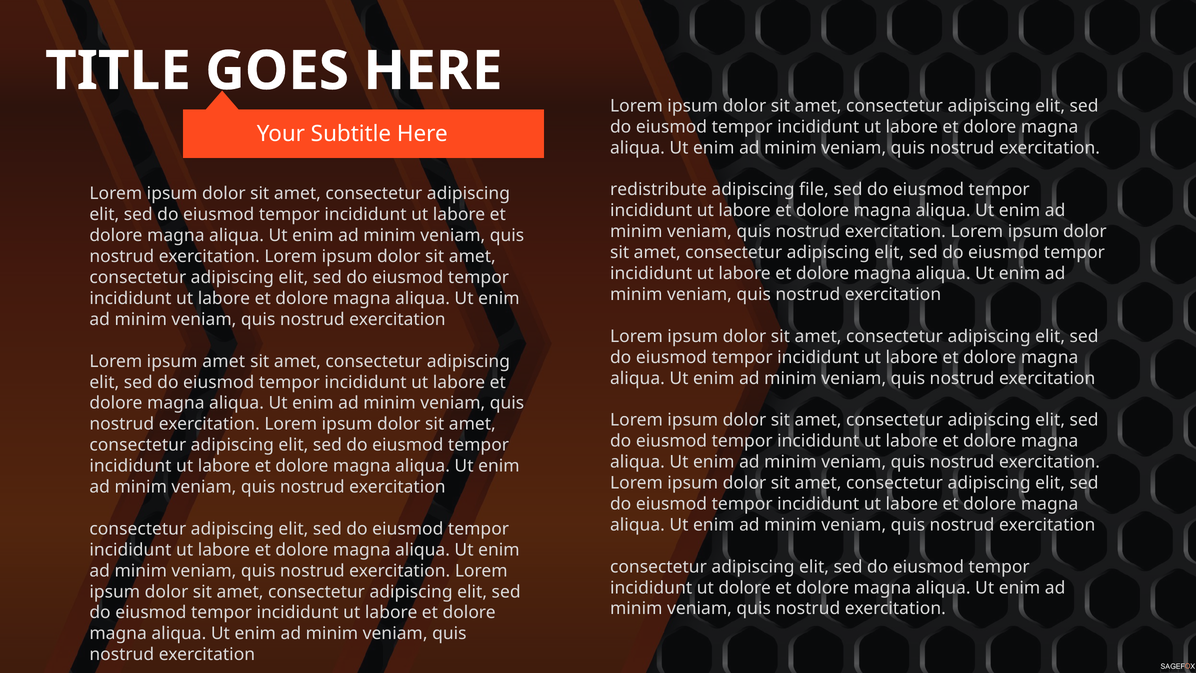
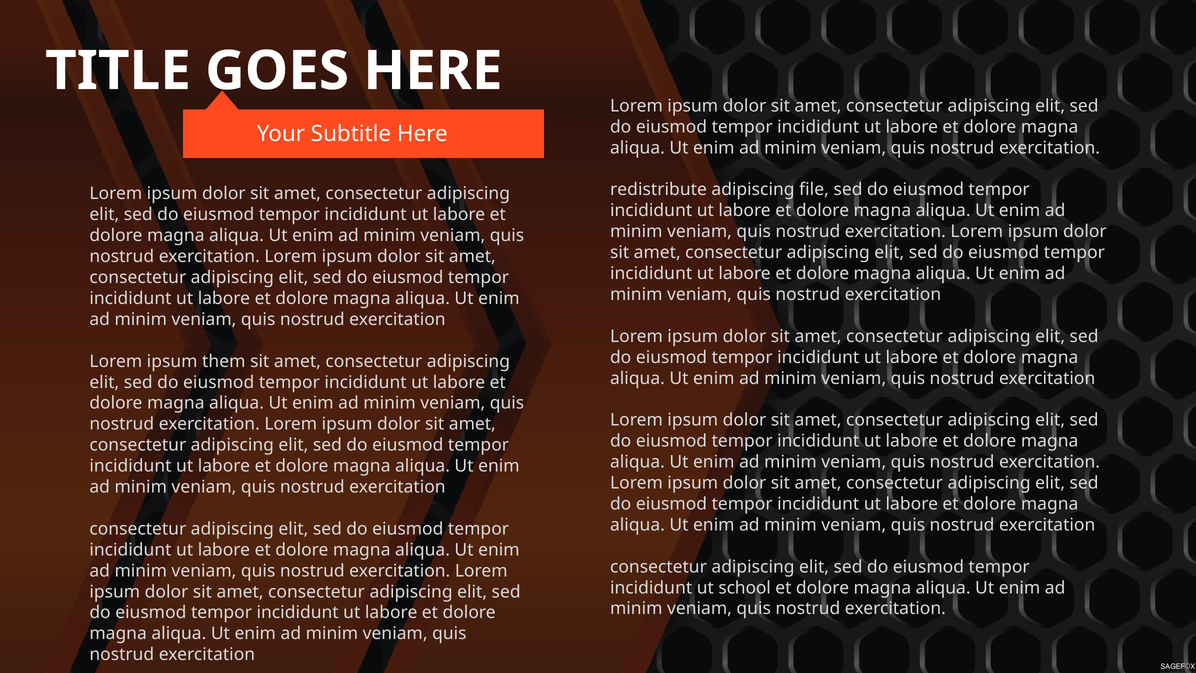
ipsum amet: amet -> them
ut dolore: dolore -> school
